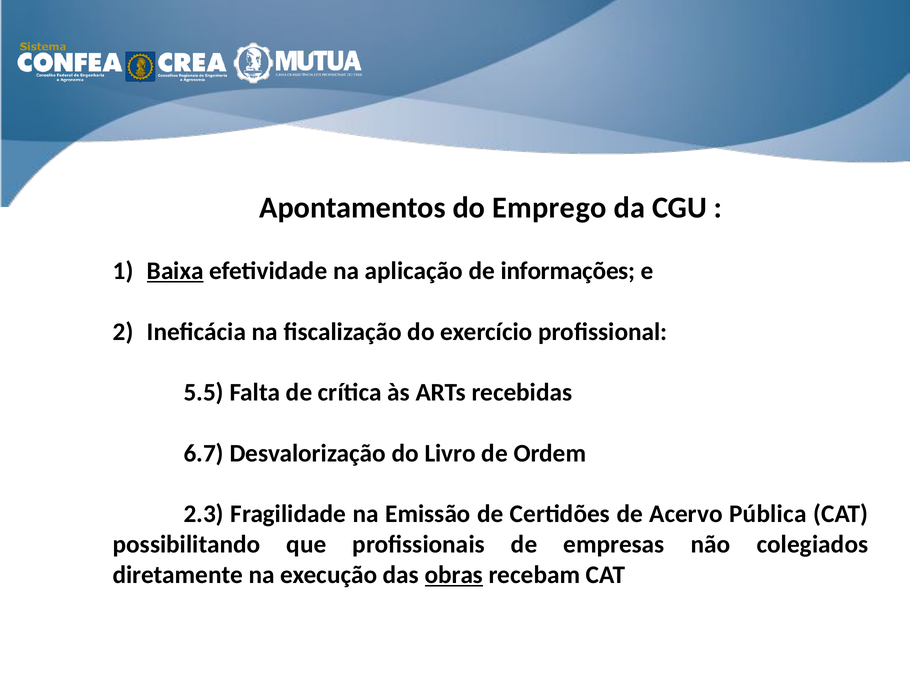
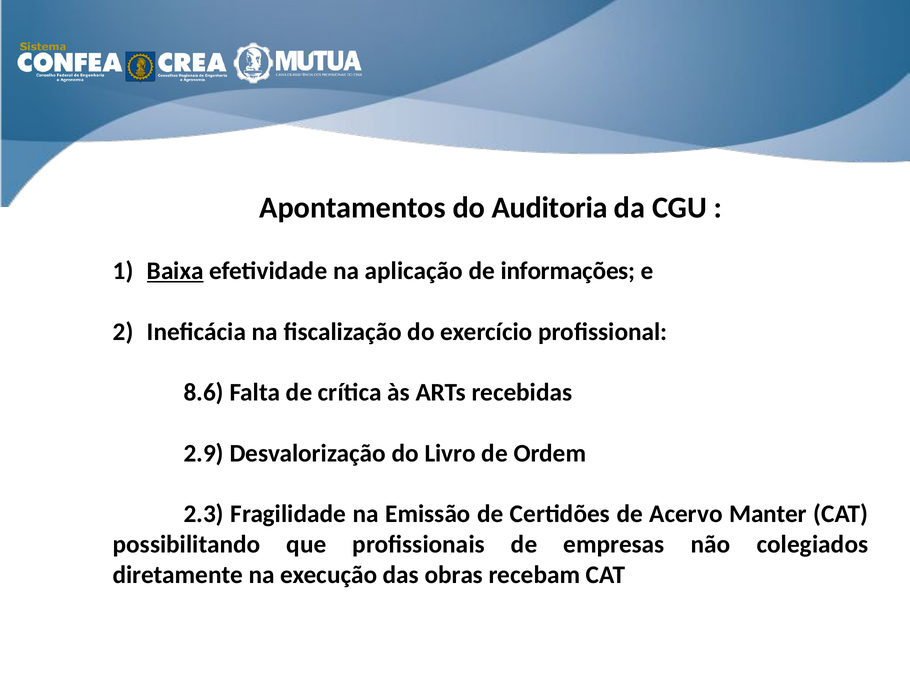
Emprego: Emprego -> Auditoria
5.5: 5.5 -> 8.6
6.7: 6.7 -> 2.9
Pública: Pública -> Manter
obras underline: present -> none
